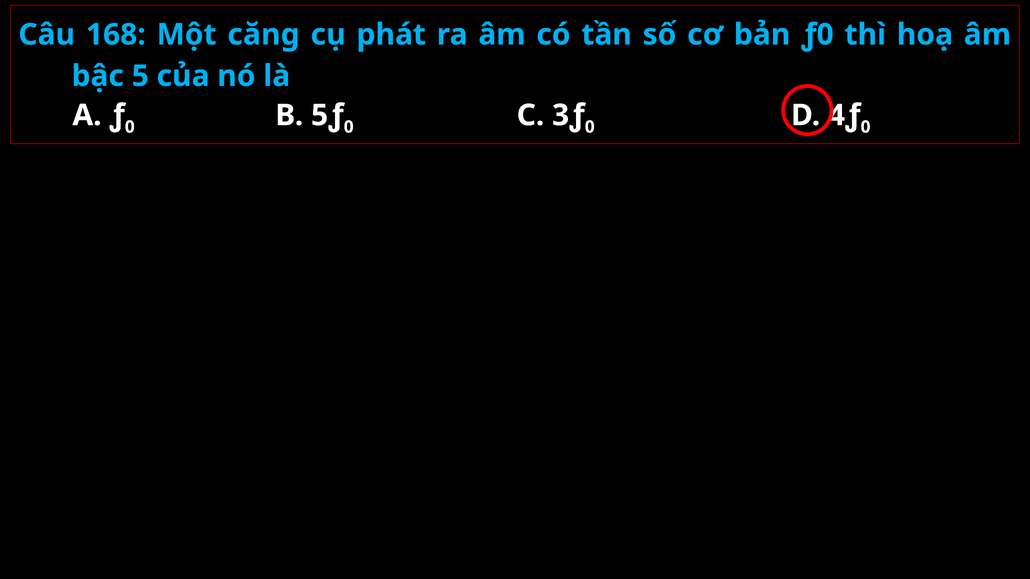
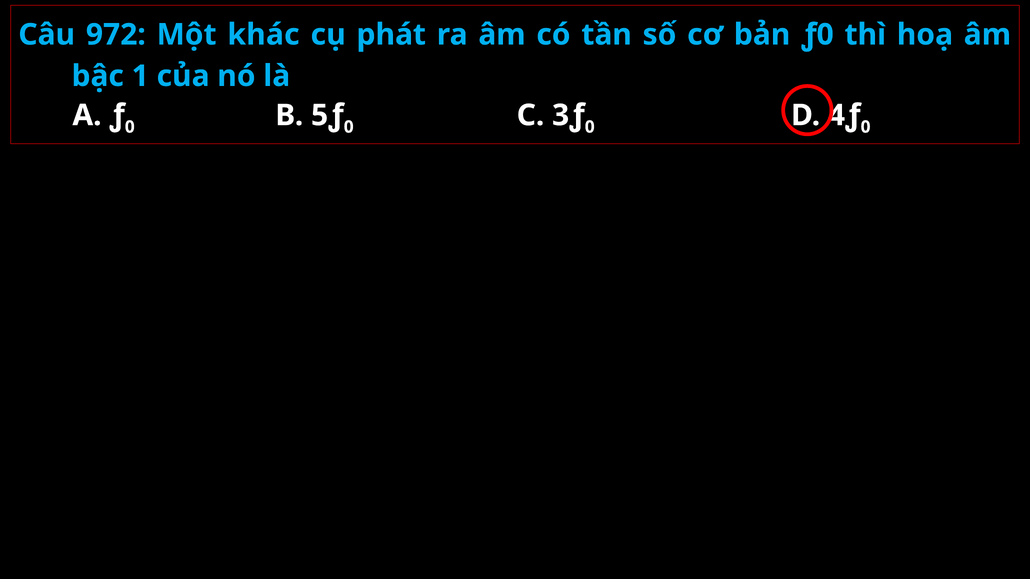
168: 168 -> 972
căng: căng -> khác
5: 5 -> 1
